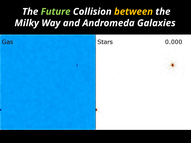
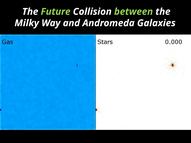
between colour: yellow -> light green
